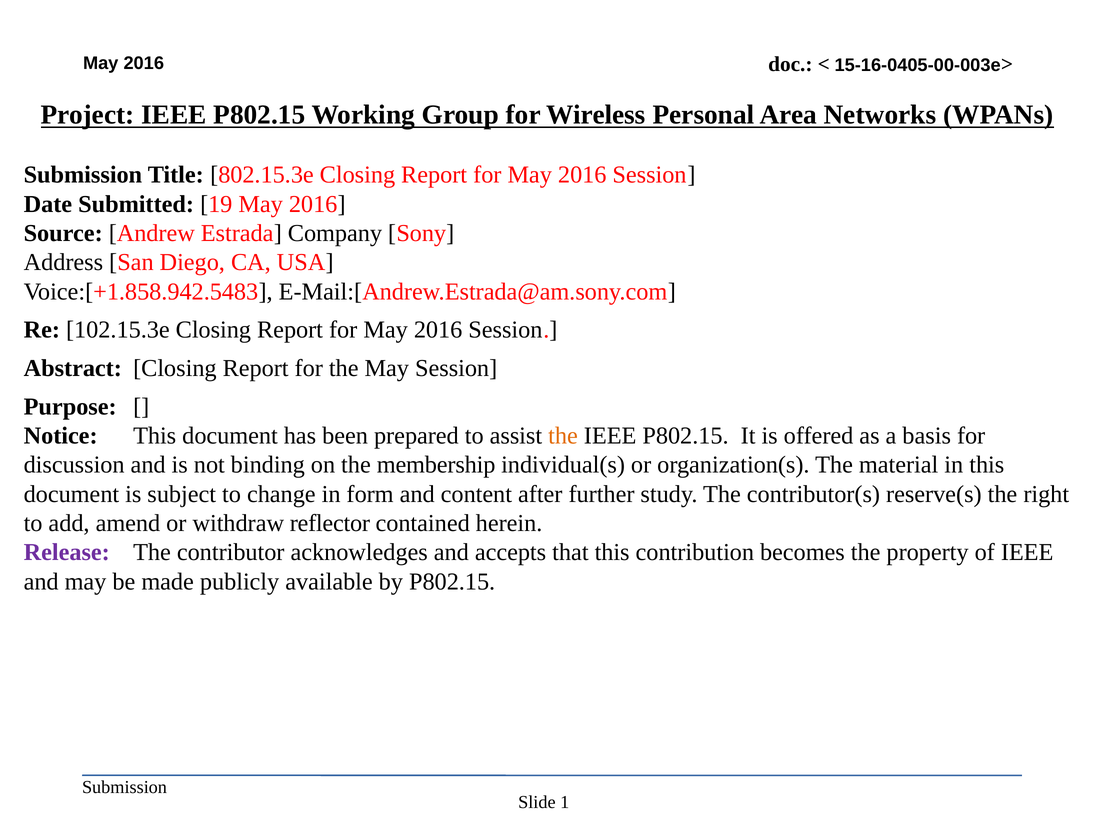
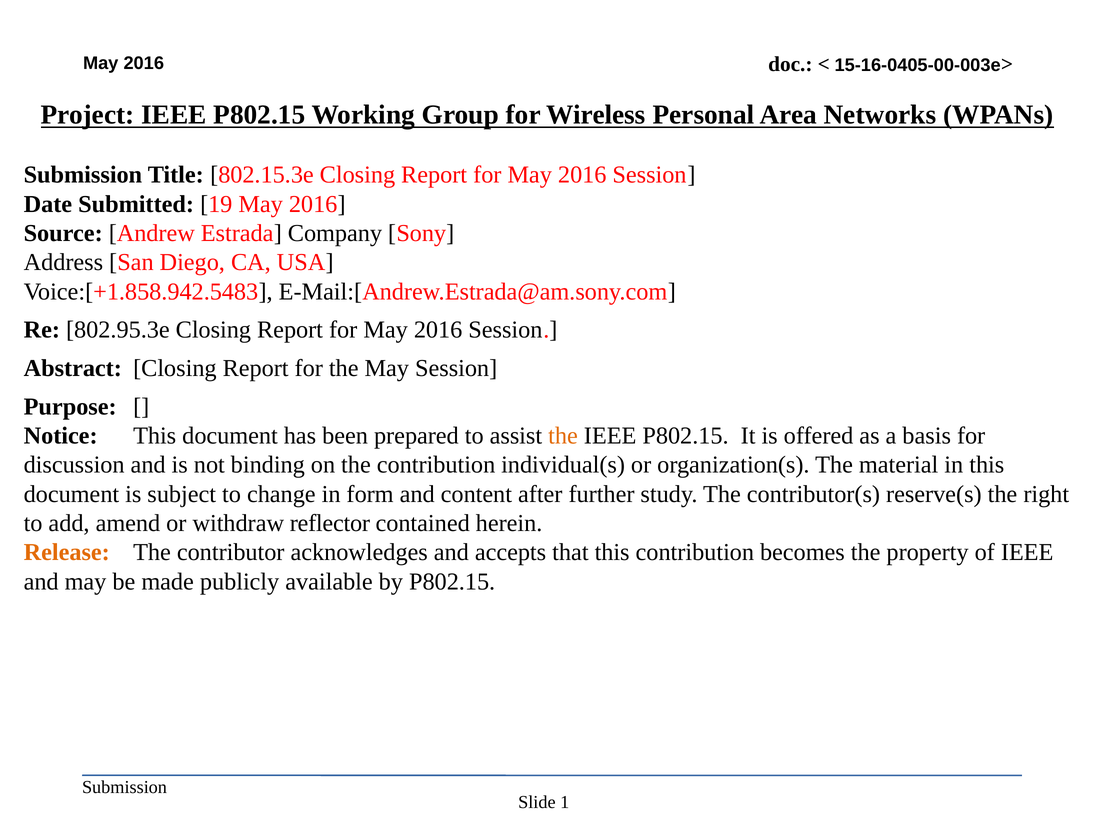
102.15.3e: 102.15.3e -> 802.95.3e
the membership: membership -> contribution
Release colour: purple -> orange
